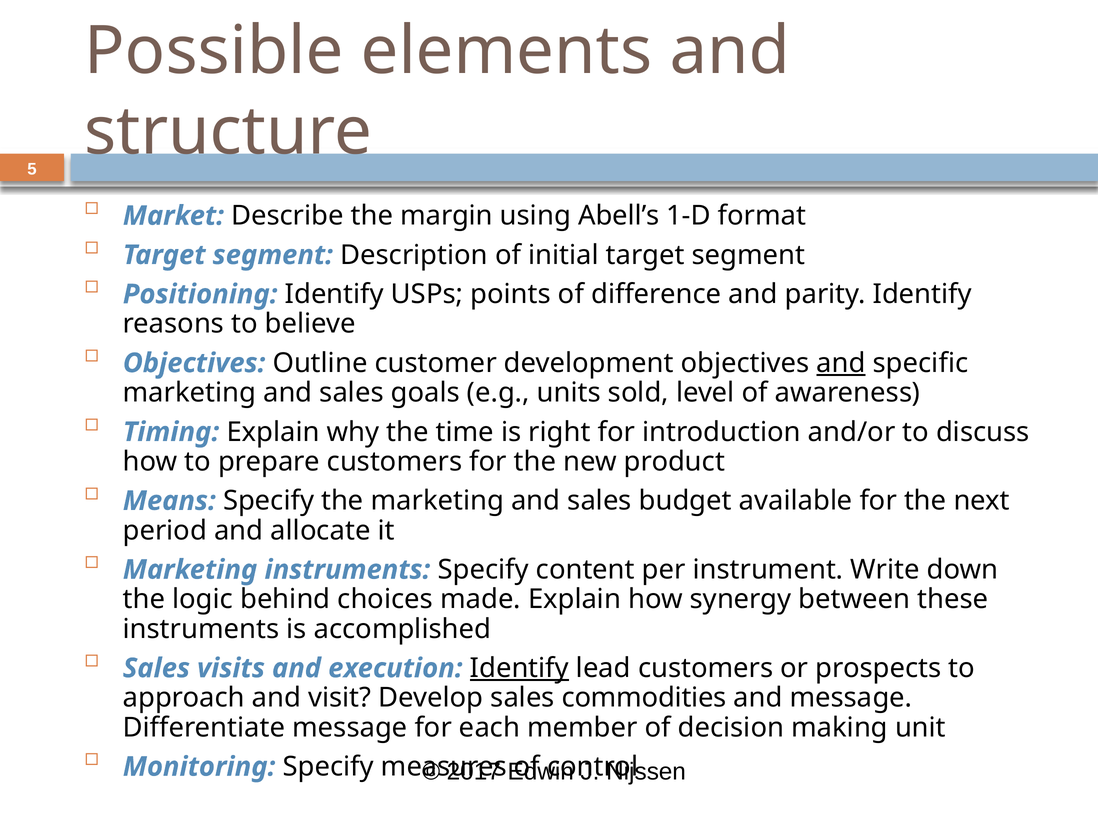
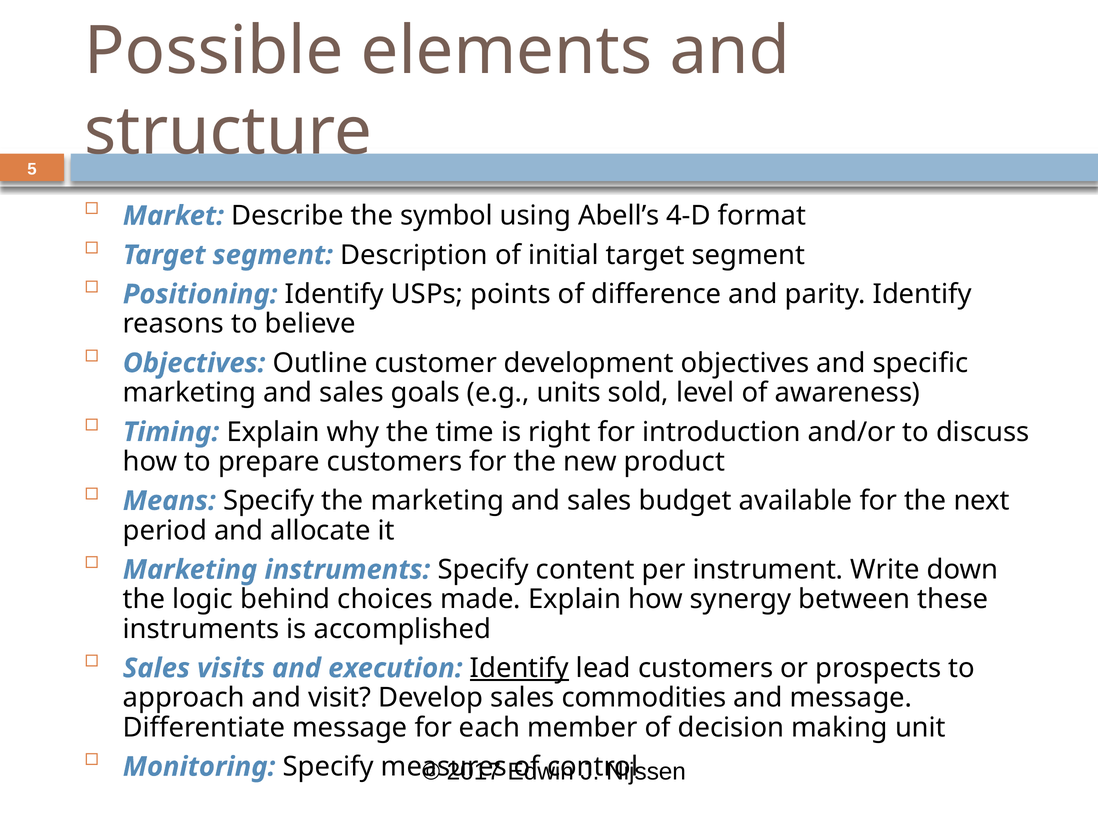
margin: margin -> symbol
1-D: 1-D -> 4-D
and at (841, 363) underline: present -> none
